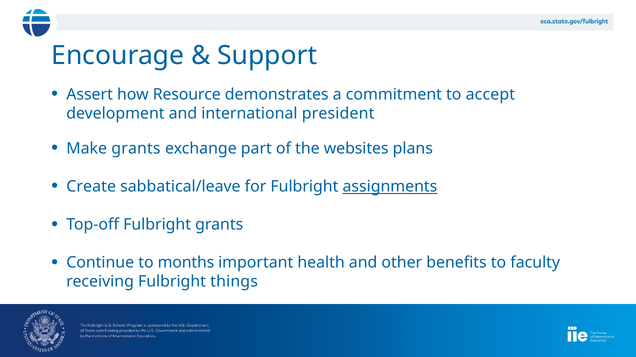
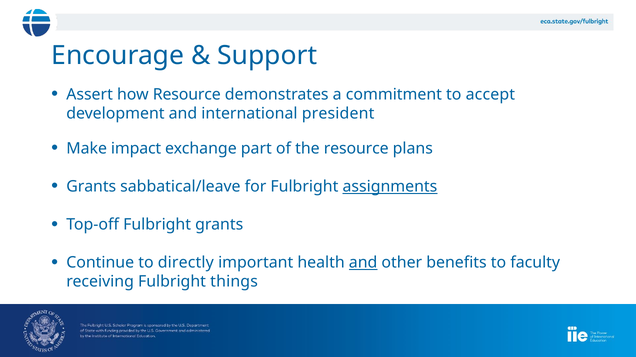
Make grants: grants -> impact
the websites: websites -> resource
Create at (91, 187): Create -> Grants
months: months -> directly
and at (363, 263) underline: none -> present
